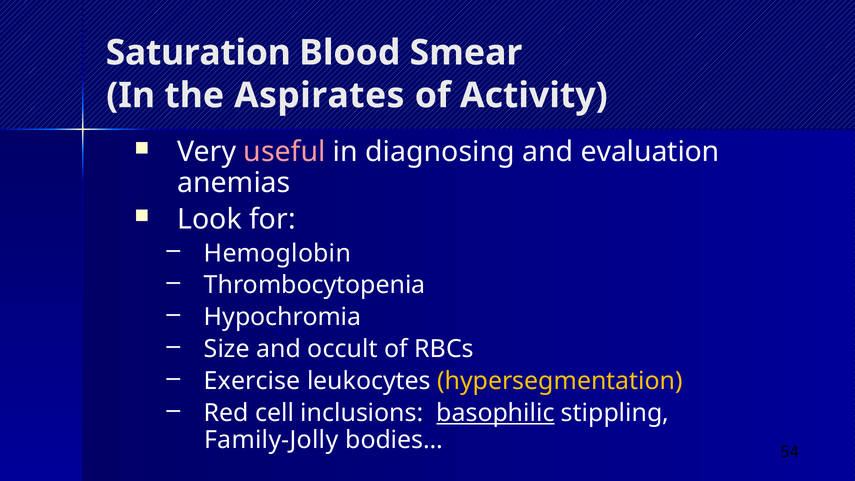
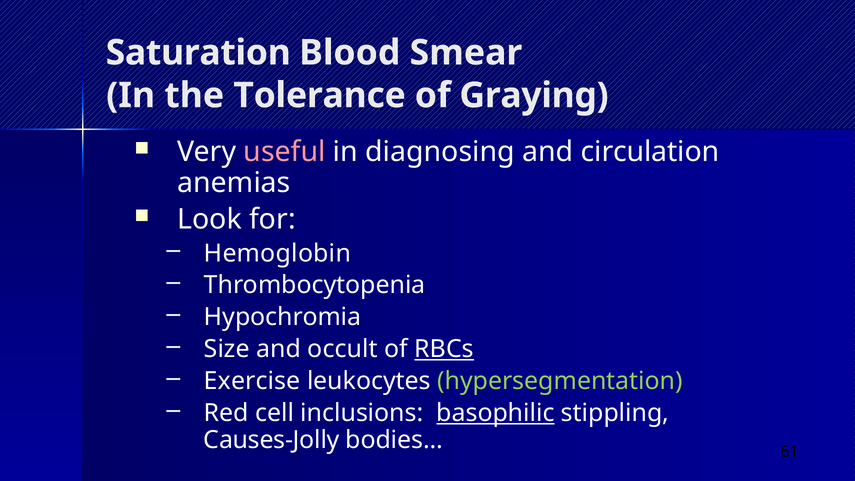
Aspirates: Aspirates -> Tolerance
Activity: Activity -> Graying
evaluation: evaluation -> circulation
RBCs underline: none -> present
hypersegmentation colour: yellow -> light green
Family-Jolly: Family-Jolly -> Causes-Jolly
54: 54 -> 61
